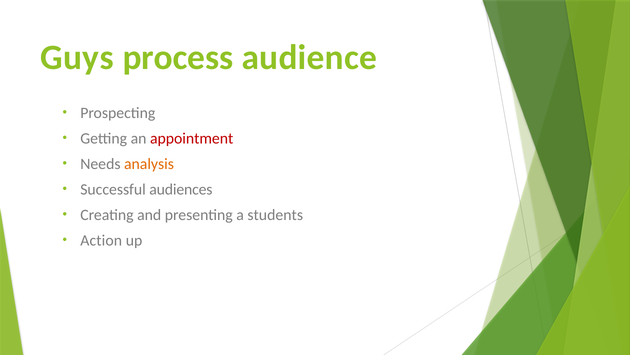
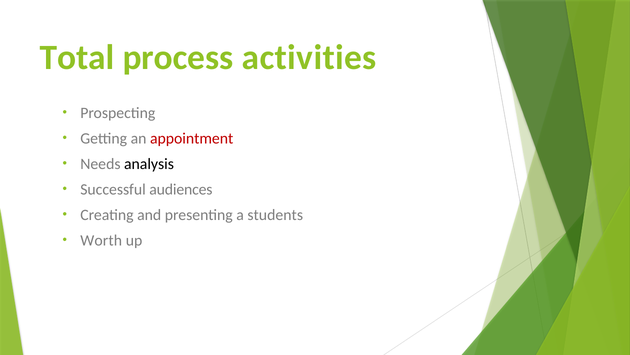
Guys: Guys -> Total
audience: audience -> activities
analysis colour: orange -> black
Action: Action -> Worth
